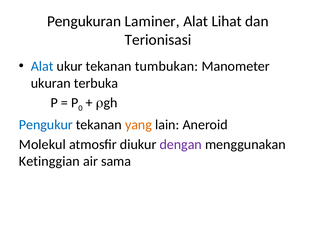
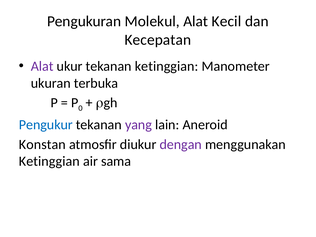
Laminer: Laminer -> Molekul
Lihat: Lihat -> Kecil
Terionisasi: Terionisasi -> Kecepatan
Alat at (42, 66) colour: blue -> purple
tekanan tumbukan: tumbukan -> ketinggian
yang colour: orange -> purple
Molekul: Molekul -> Konstan
